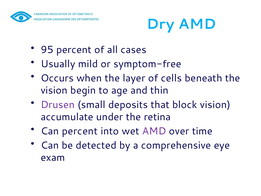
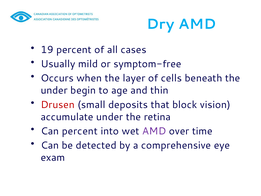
95: 95 -> 19
vision at (54, 90): vision -> under
Drusen colour: purple -> red
